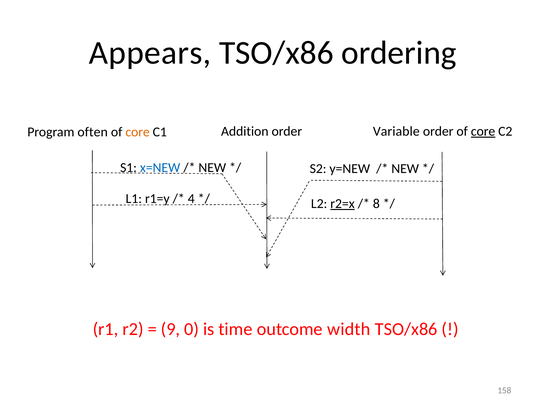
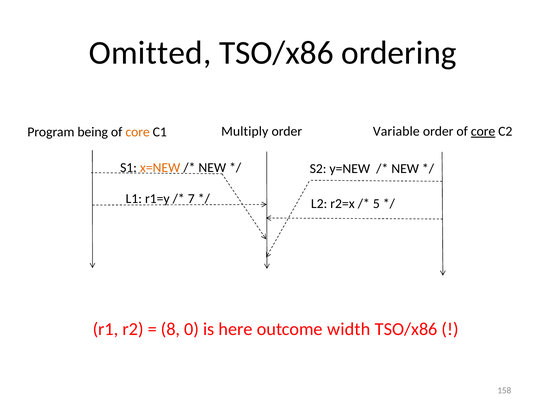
Appears: Appears -> Omitted
often: often -> being
Addition: Addition -> Multiply
x=NEW colour: blue -> orange
4: 4 -> 7
r2=x underline: present -> none
8: 8 -> 5
9: 9 -> 8
time: time -> here
